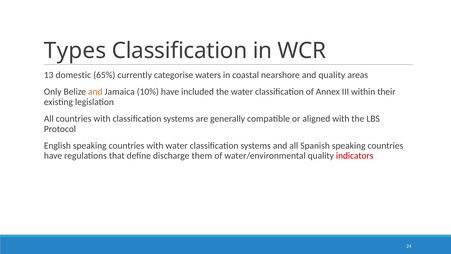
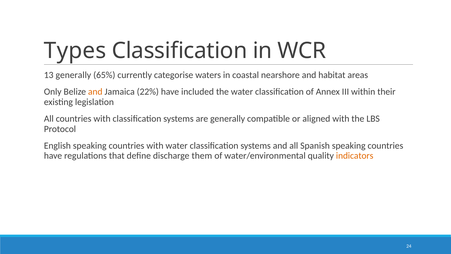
13 domestic: domestic -> generally
and quality: quality -> habitat
10%: 10% -> 22%
indicators colour: red -> orange
